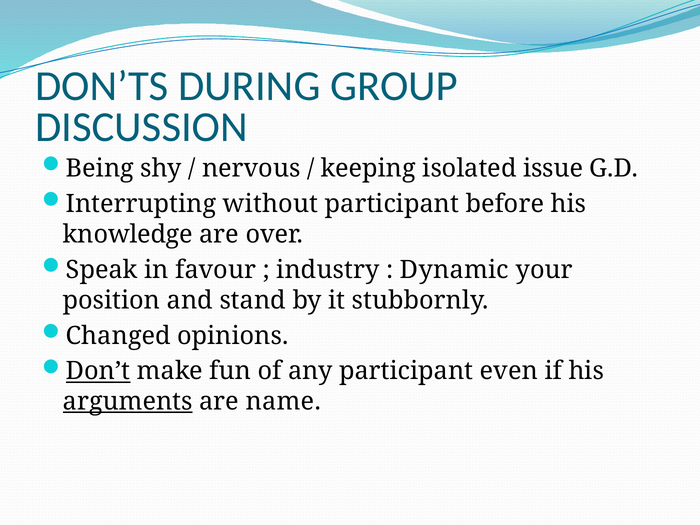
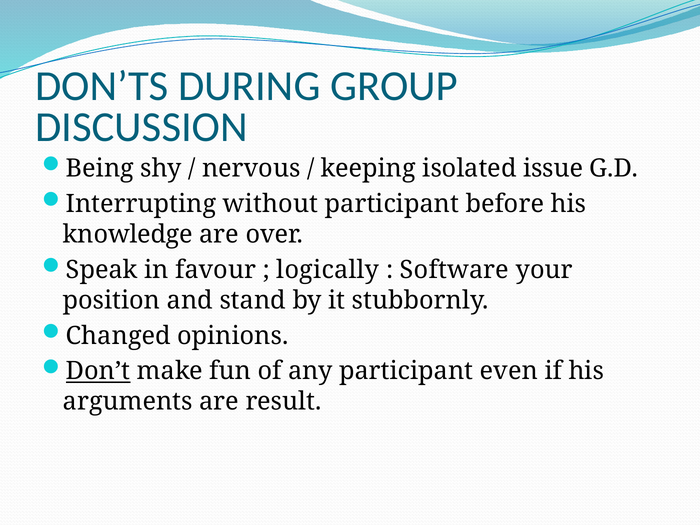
industry: industry -> logically
Dynamic: Dynamic -> Software
arguments underline: present -> none
name: name -> result
